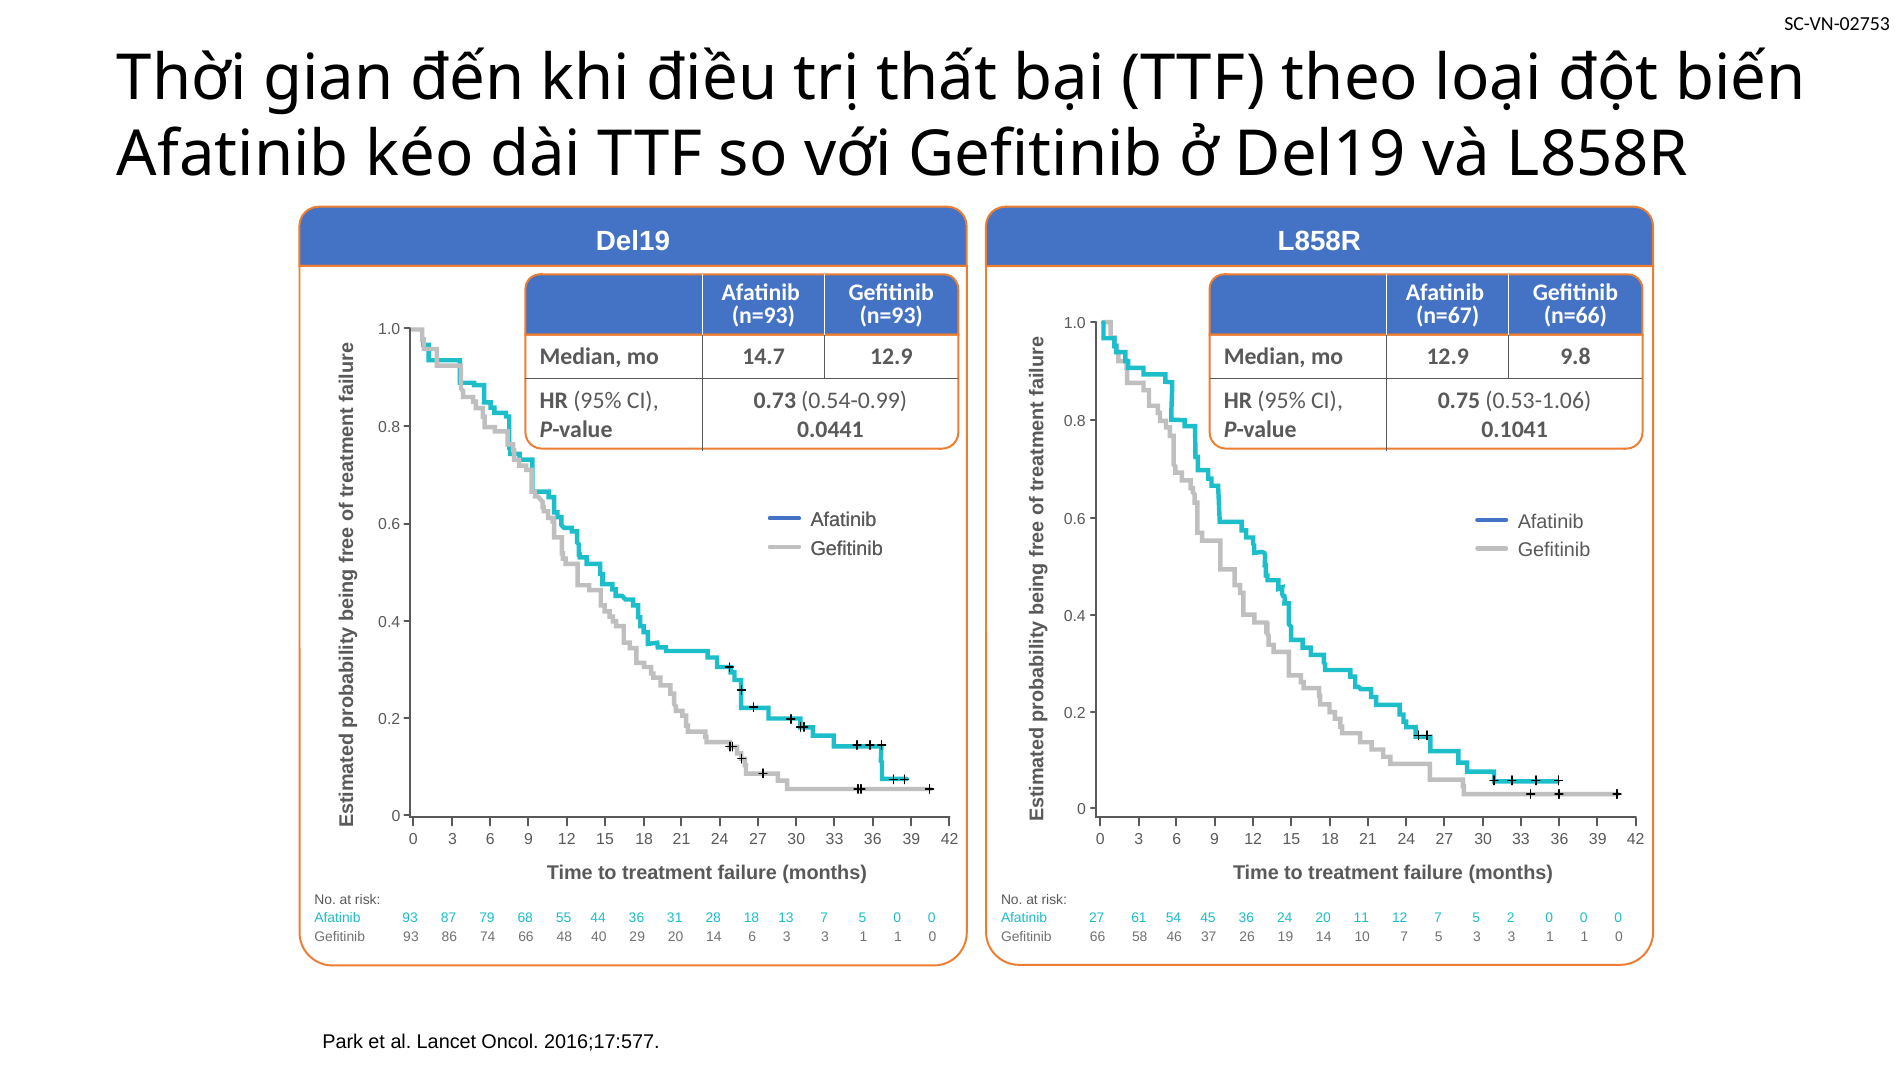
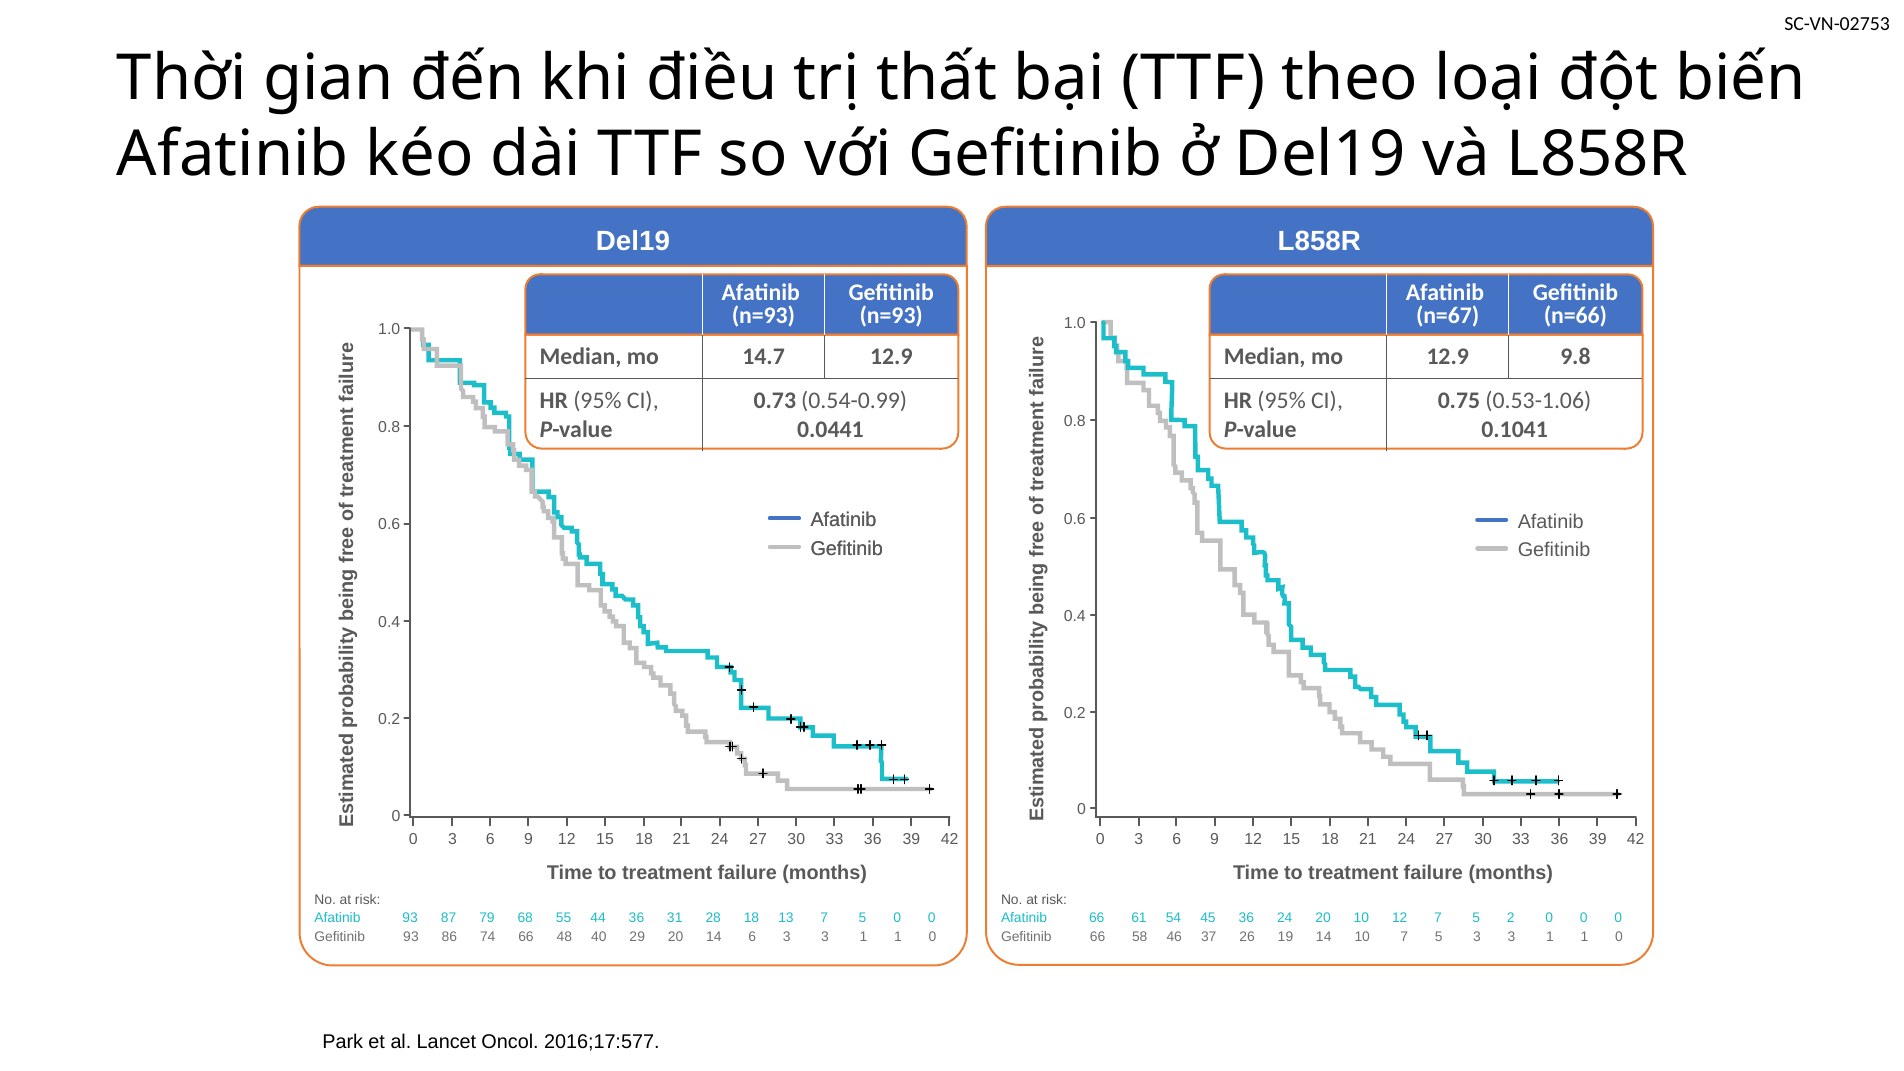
Afatinib 27: 27 -> 66
20 11: 11 -> 10
